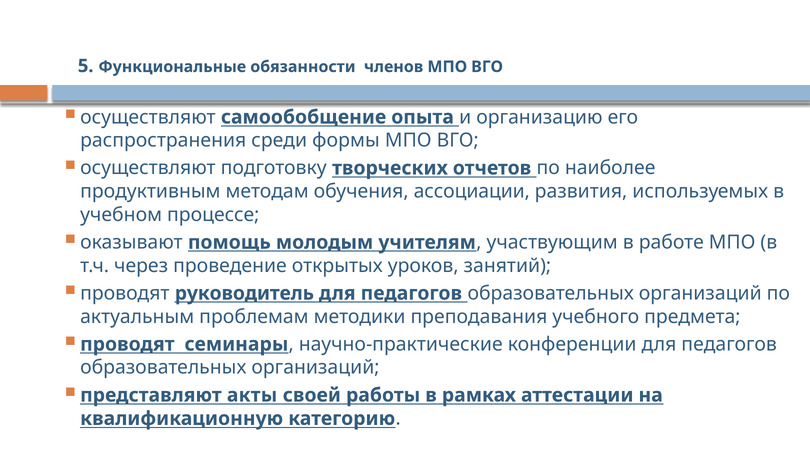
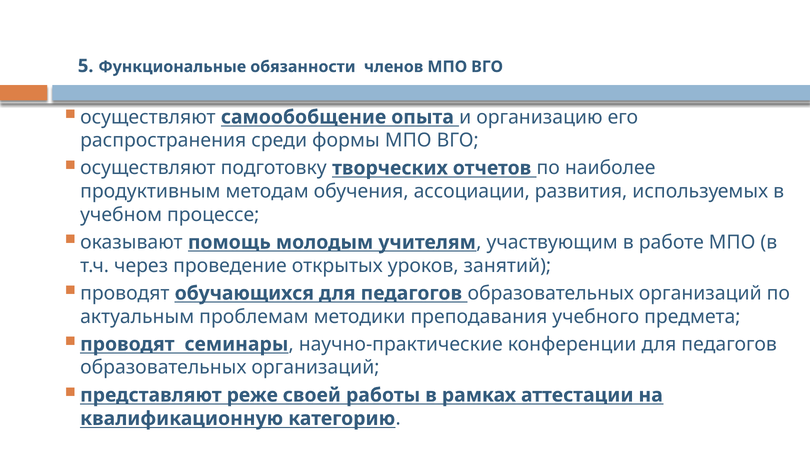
руководитель: руководитель -> обучающихся
акты: акты -> реже
